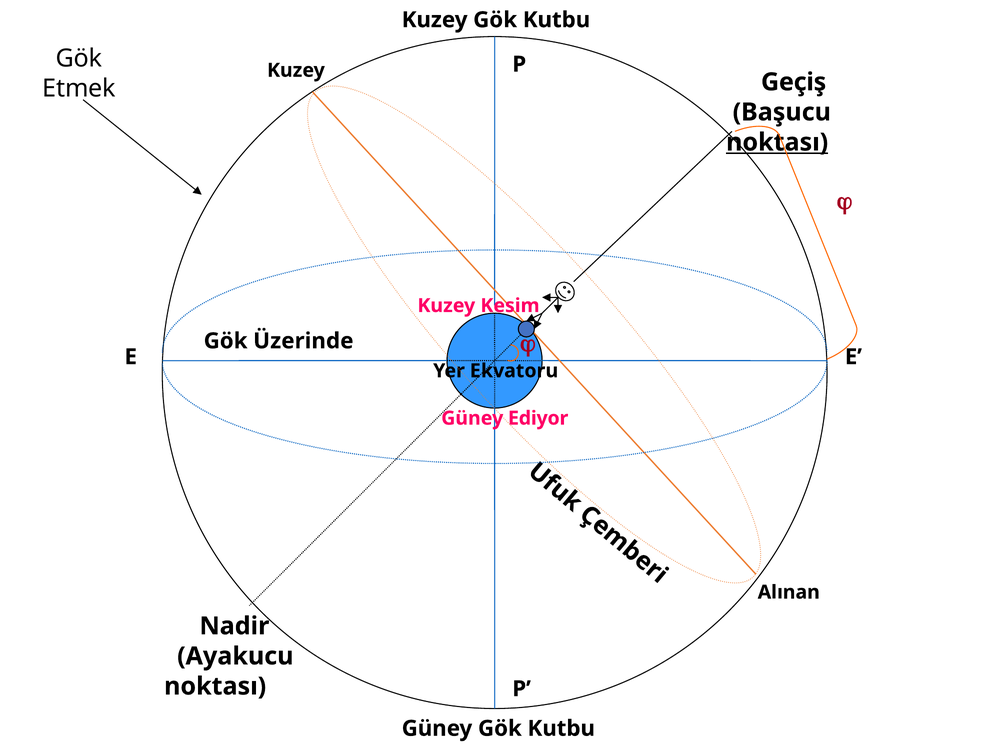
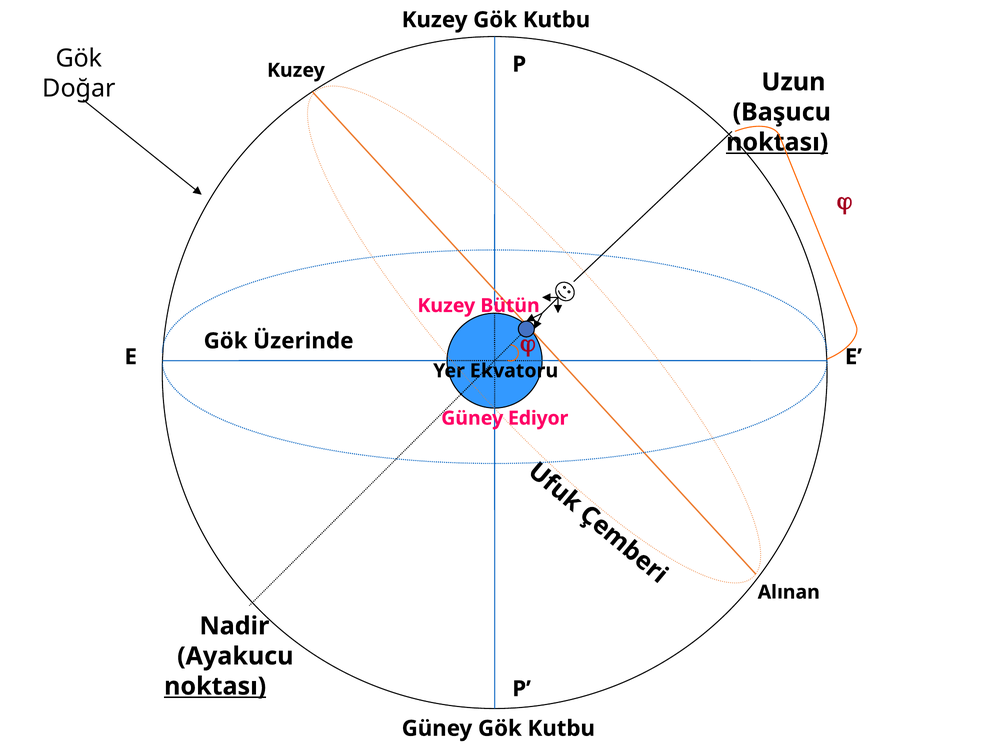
Geçiş: Geçiş -> Uzun
Etmek: Etmek -> Doğar
Kesim: Kesim -> Bütün
noktası at (215, 687) underline: none -> present
